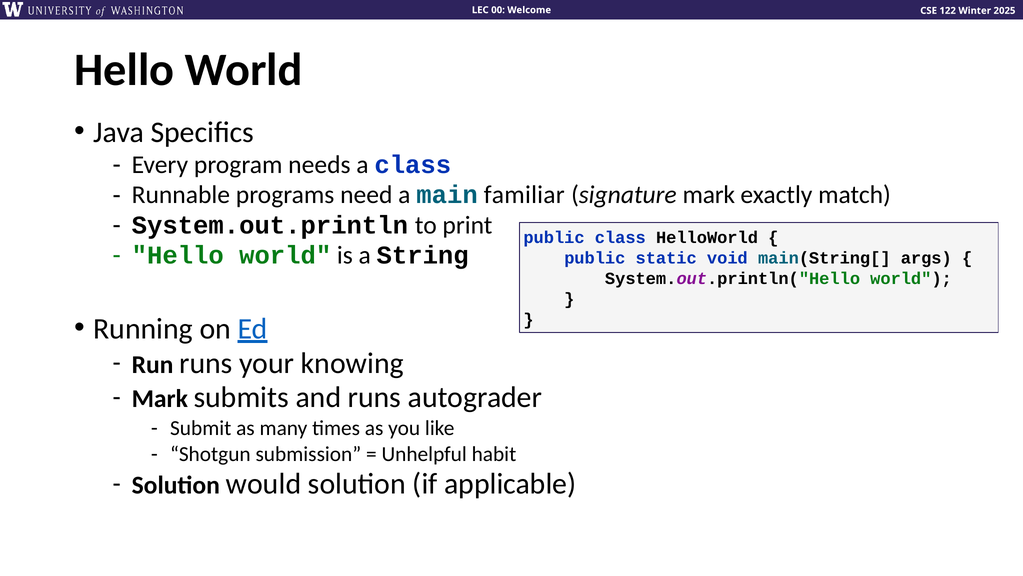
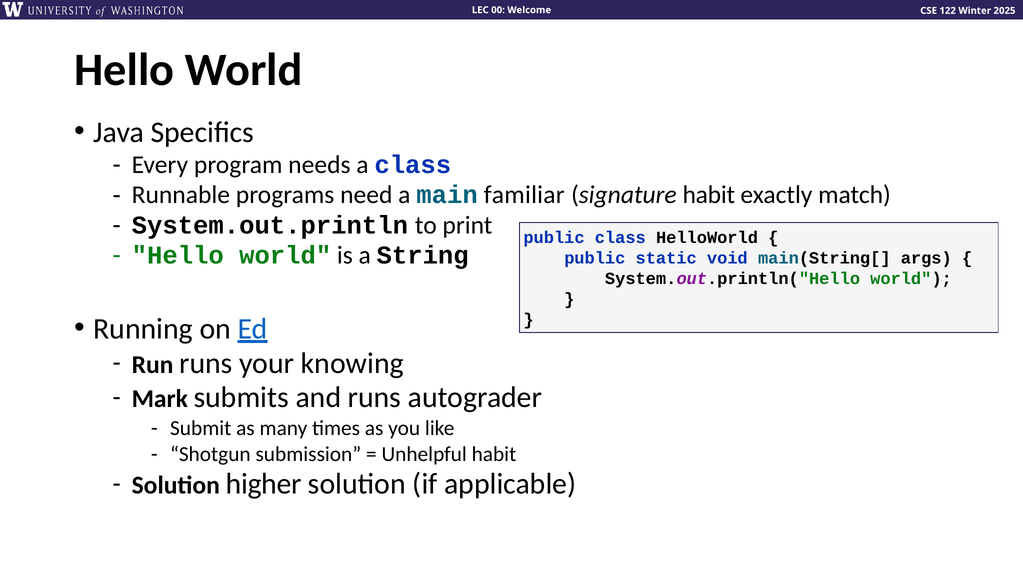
signature mark: mark -> habit
would: would -> higher
